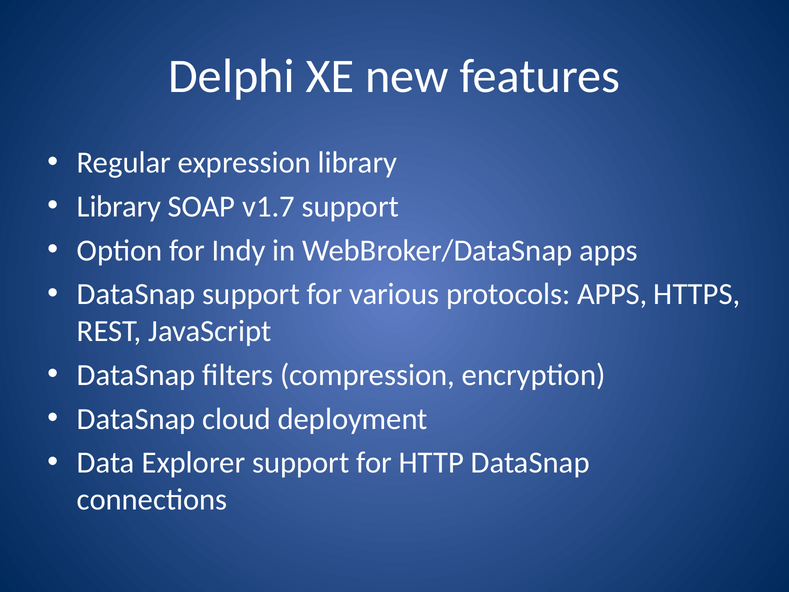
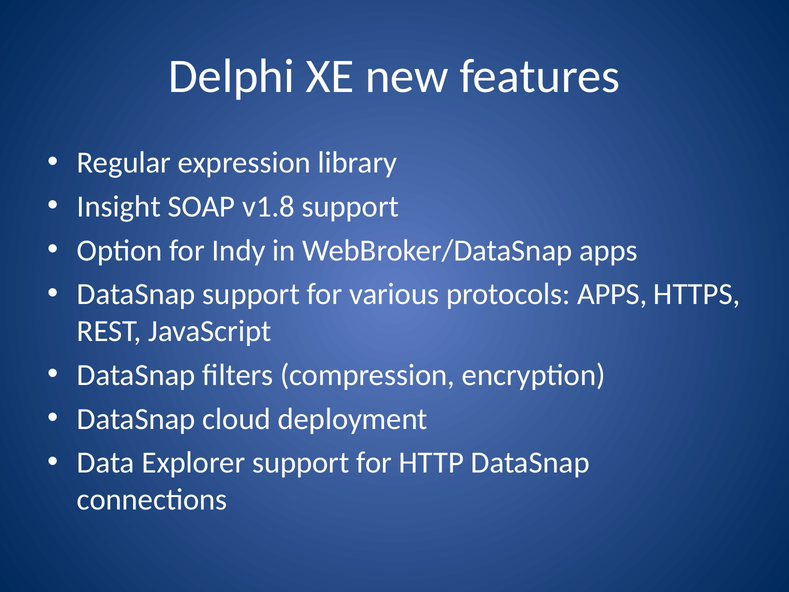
Library at (119, 206): Library -> Insight
v1.7: v1.7 -> v1.8
